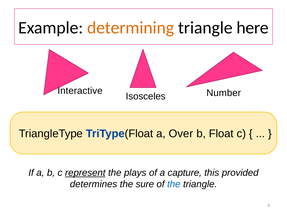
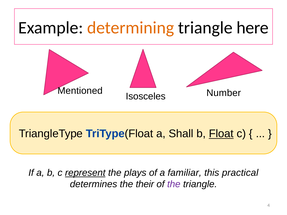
Interactive: Interactive -> Mentioned
Over: Over -> Shall
Float underline: none -> present
capture: capture -> familiar
provided: provided -> practical
sure: sure -> their
the at (174, 184) colour: blue -> purple
